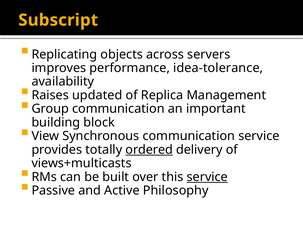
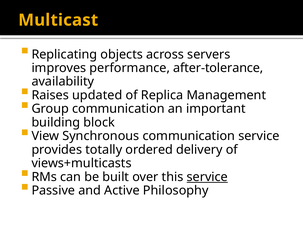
Subscript: Subscript -> Multicast
idea-tolerance: idea-tolerance -> after-tolerance
ordered underline: present -> none
